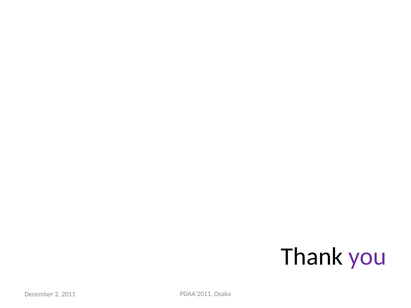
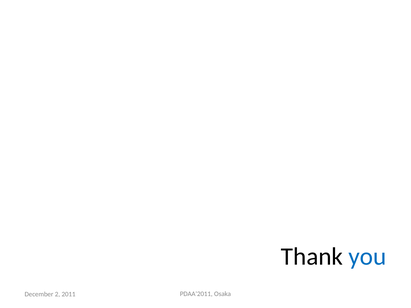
you colour: purple -> blue
